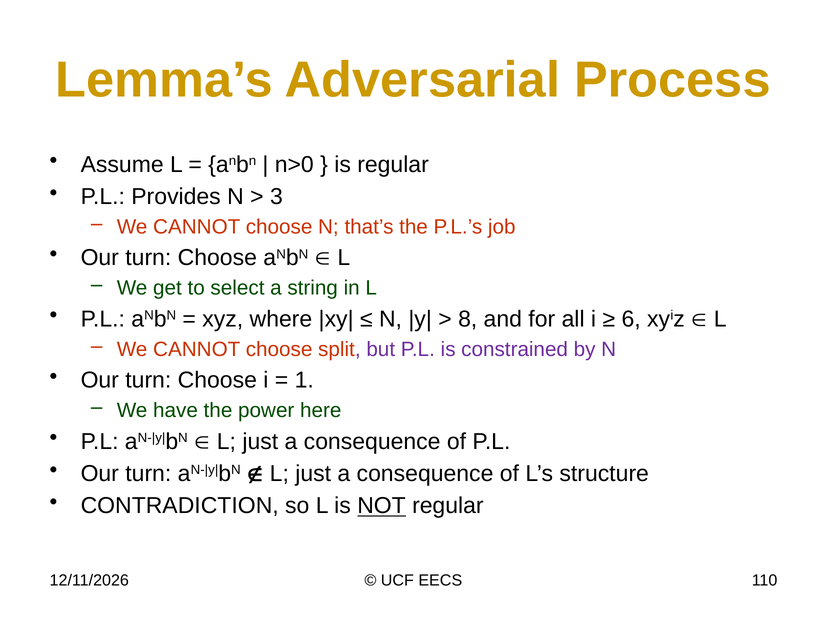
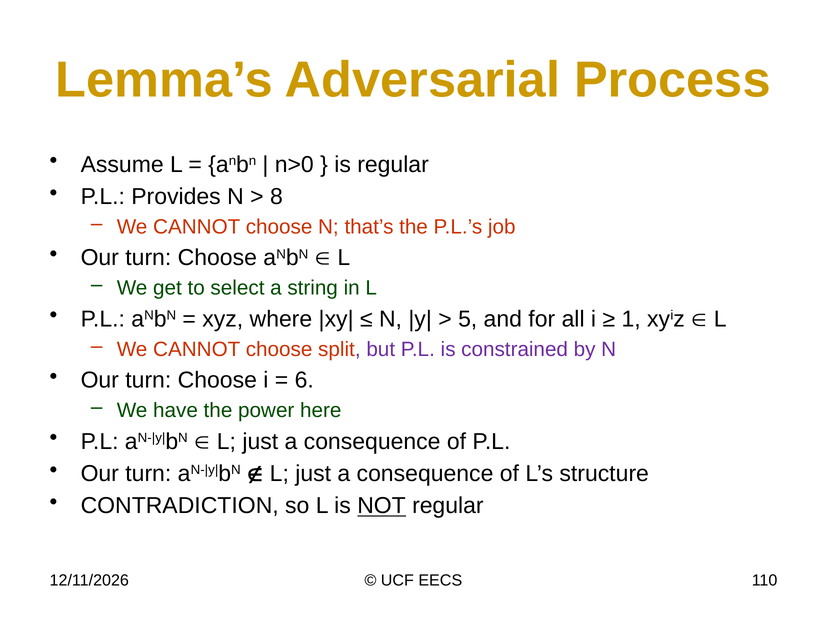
3: 3 -> 8
8: 8 -> 5
6: 6 -> 1
1: 1 -> 6
